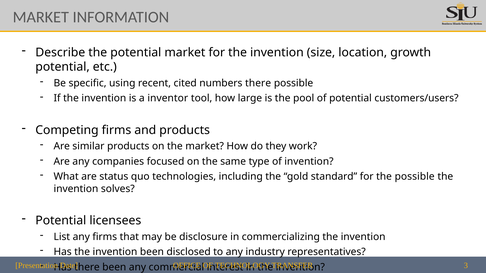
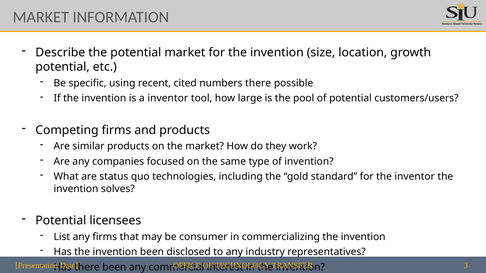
the possible: possible -> inventor
disclosure: disclosure -> consumer
